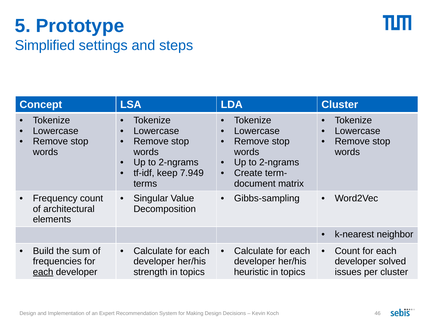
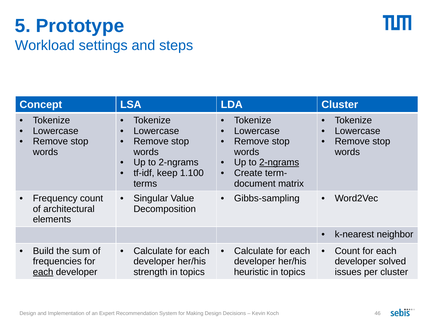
Simplified: Simplified -> Workload
2-ngrams at (279, 162) underline: none -> present
7.949: 7.949 -> 1.100
